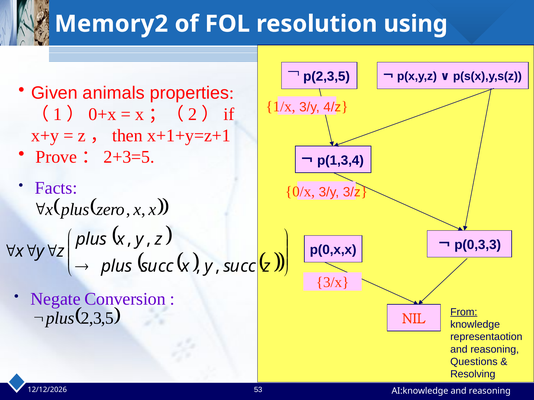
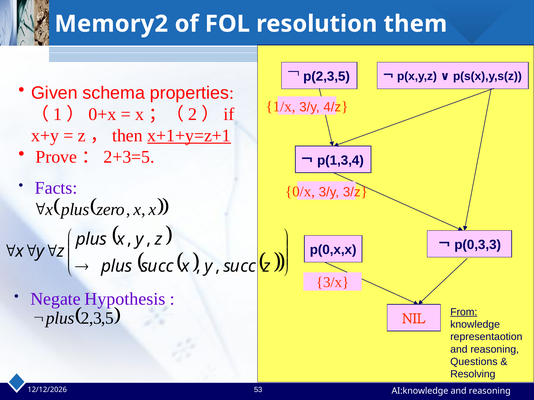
using: using -> them
animals: animals -> schema
x+1+y=z+1 underline: none -> present
Conversion: Conversion -> Hypothesis
